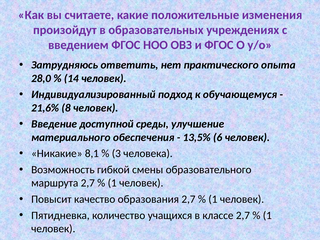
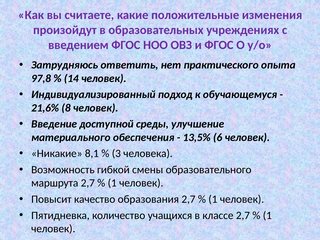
28,0: 28,0 -> 97,8
